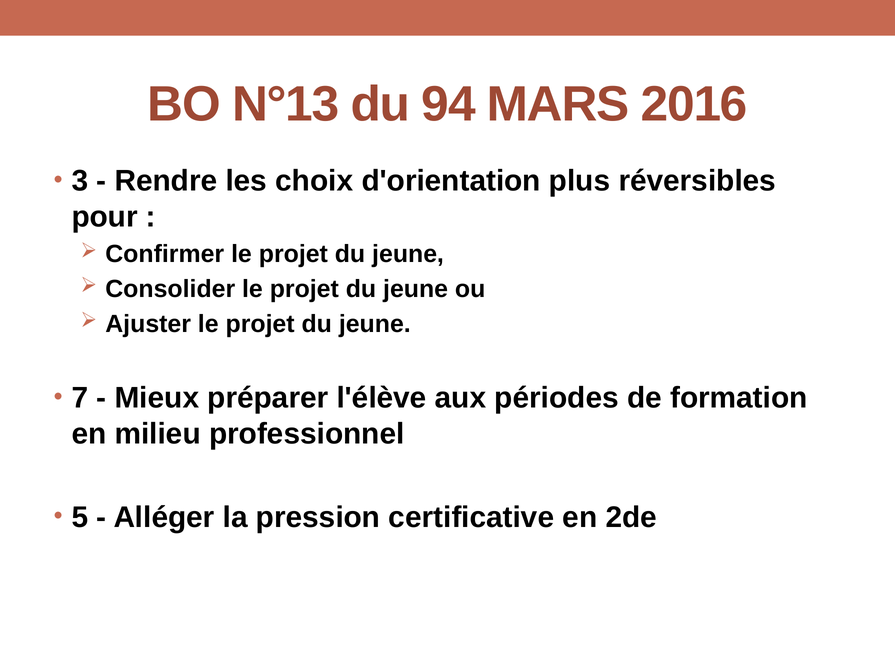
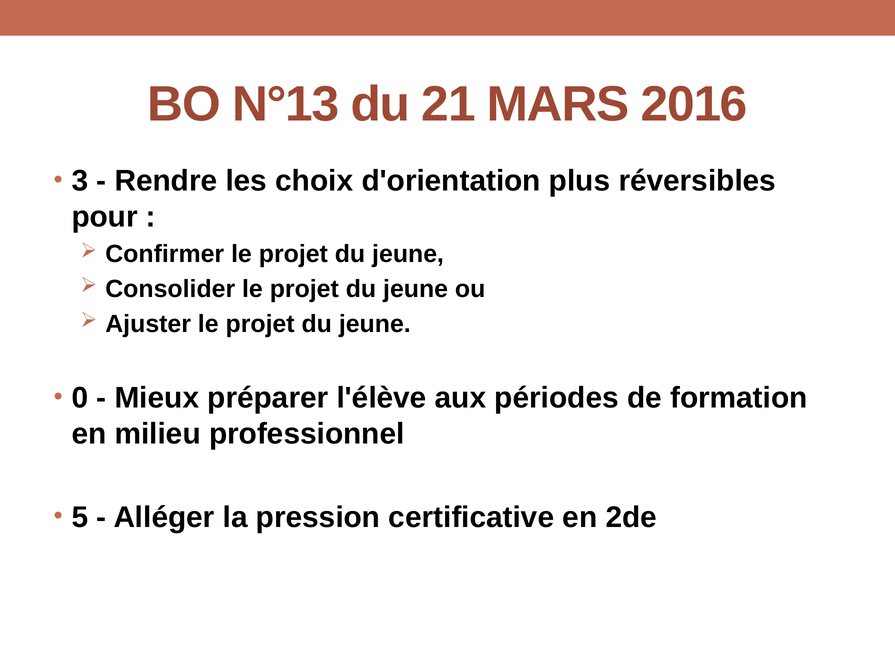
94: 94 -> 21
7: 7 -> 0
